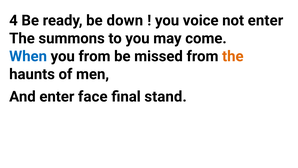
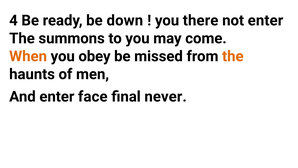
voice: voice -> there
When colour: blue -> orange
you from: from -> obey
stand: stand -> never
